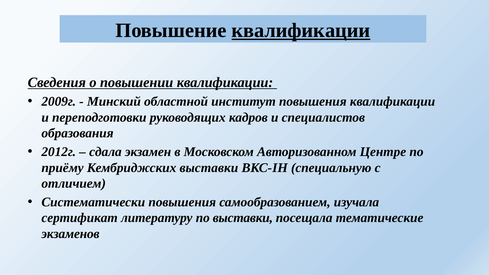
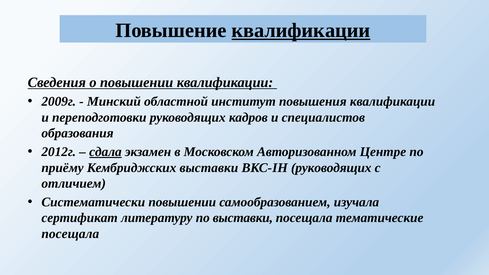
сдала underline: none -> present
ВКС-IH специальную: специальную -> руководящих
Систематически повышения: повышения -> повышении
экзаменов at (70, 234): экзаменов -> посещала
